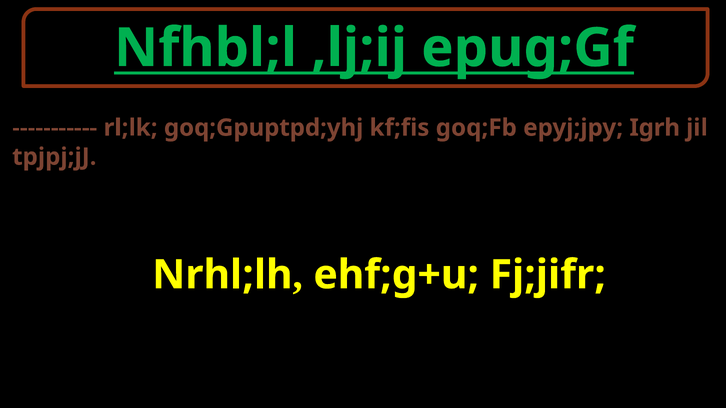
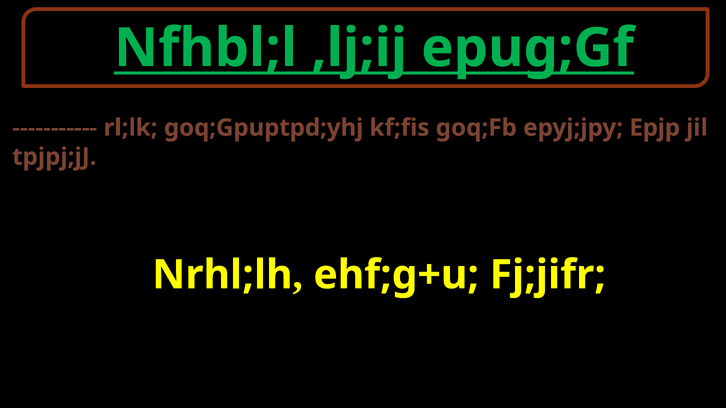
Igrh: Igrh -> Epjp
